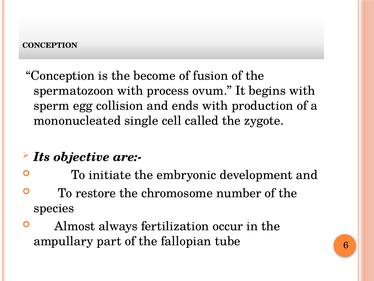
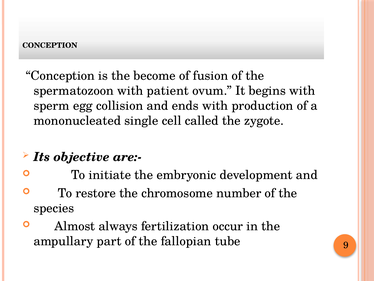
process: process -> patient
6: 6 -> 9
